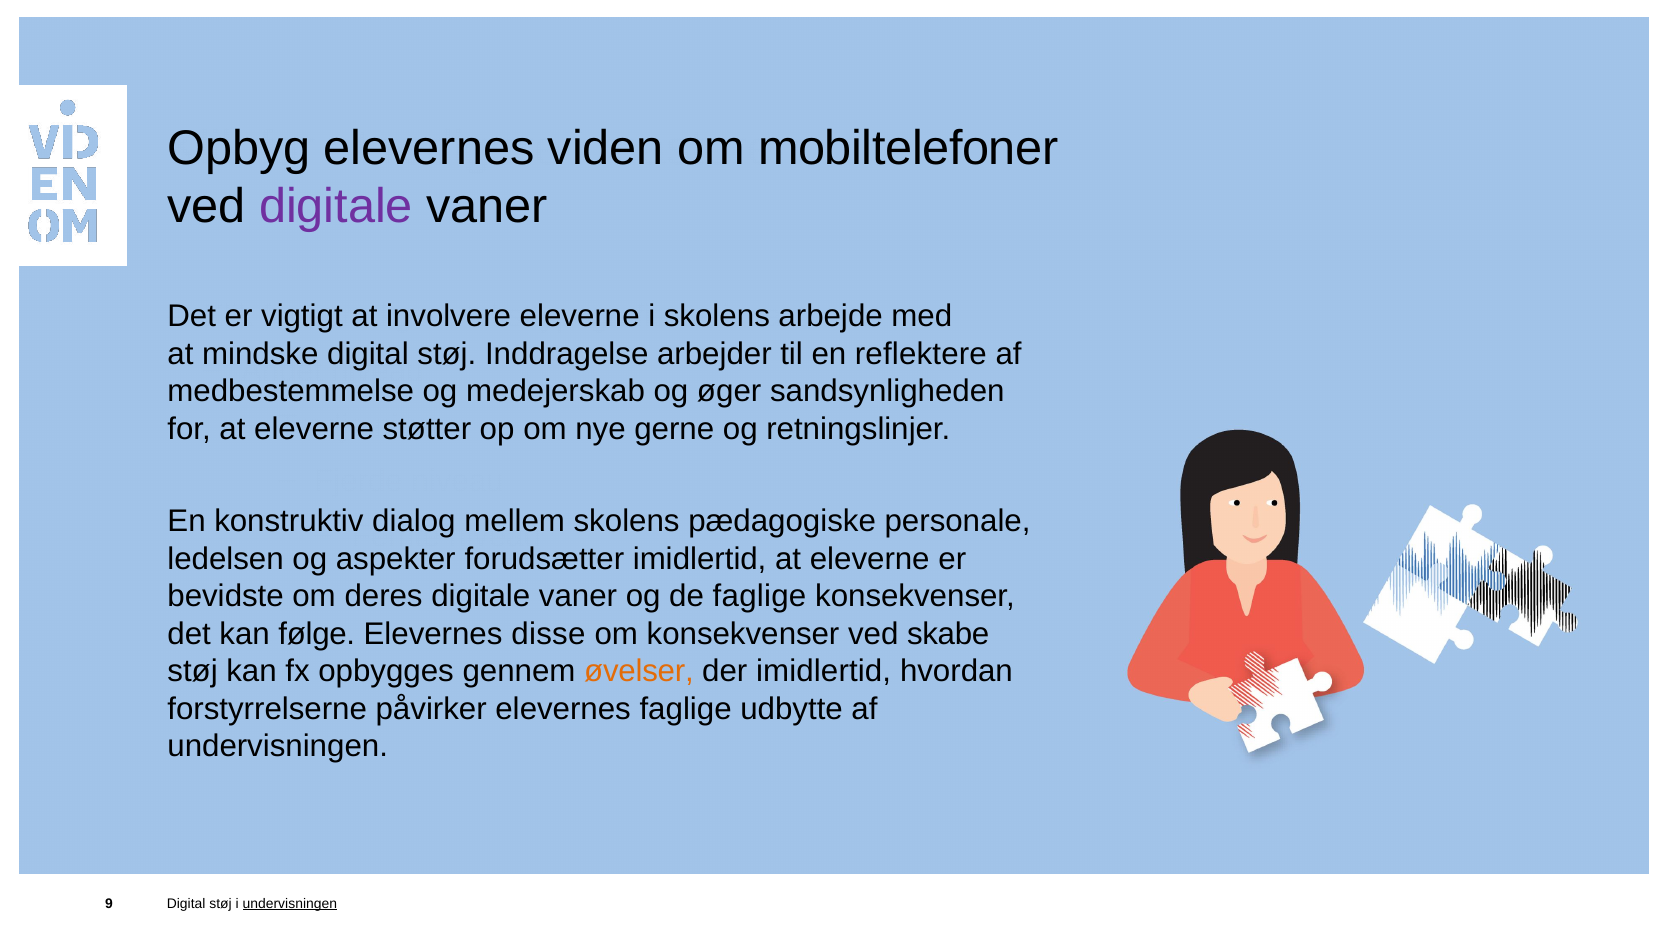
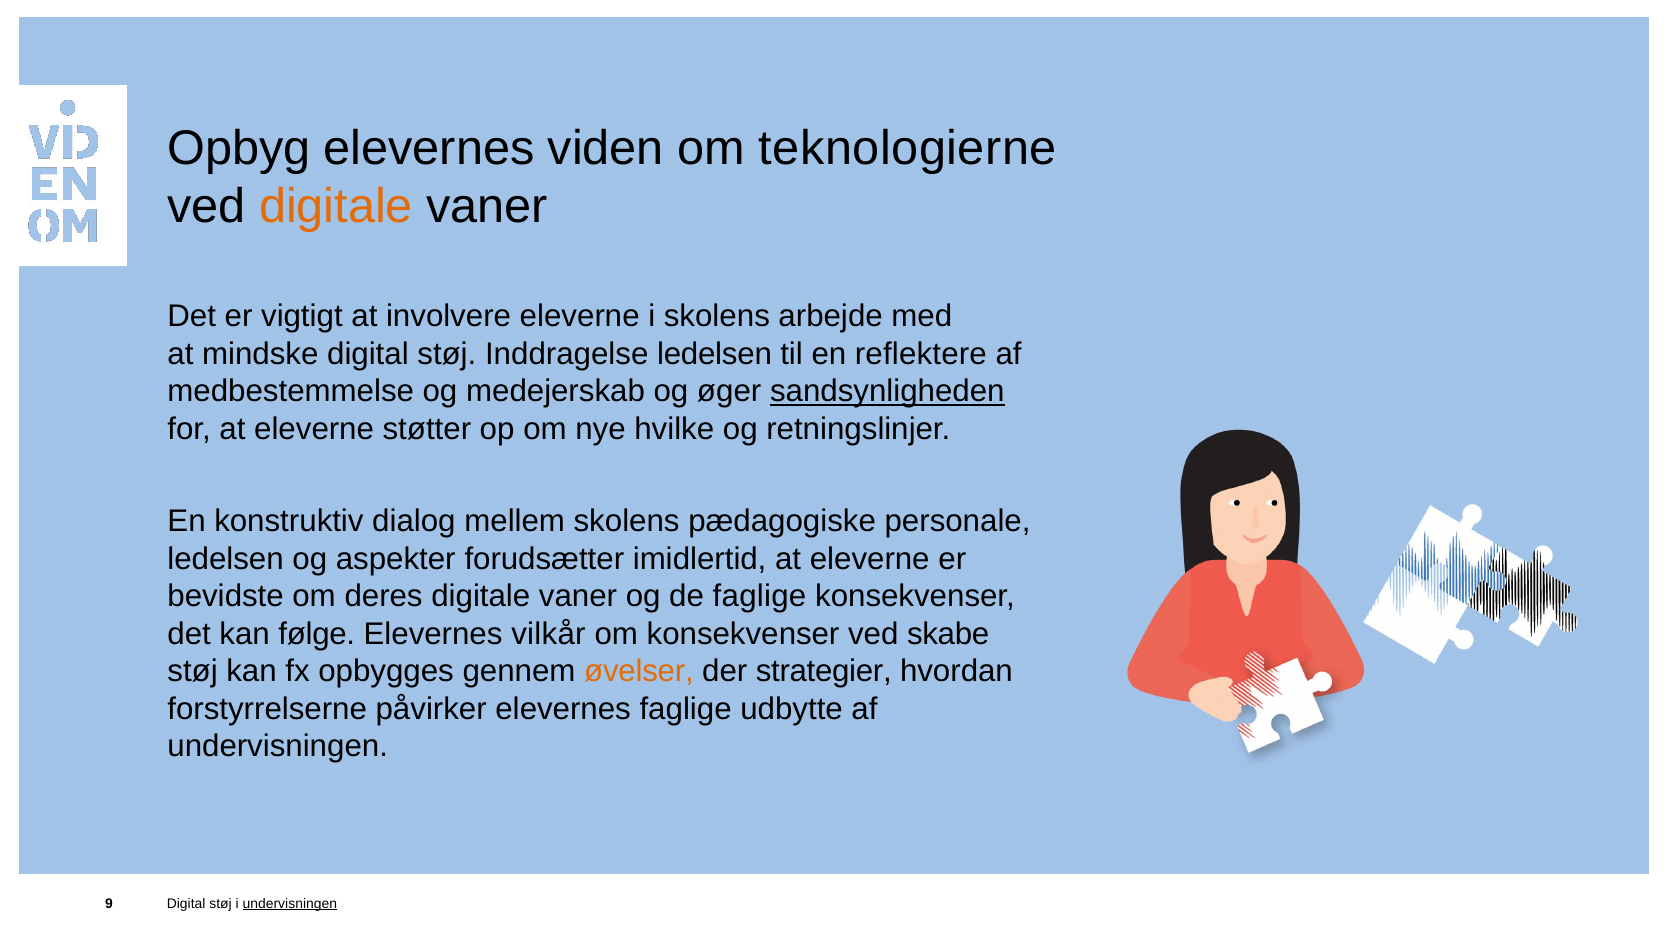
mobiltelefoner: mobiltelefoner -> teknologierne
digitale at (336, 207) colour: purple -> orange
Inddragelse arbejder: arbejder -> ledelsen
sandsynligheden underline: none -> present
gerne: gerne -> hvilke
disse: disse -> vilkår
der imidlertid: imidlertid -> strategier
